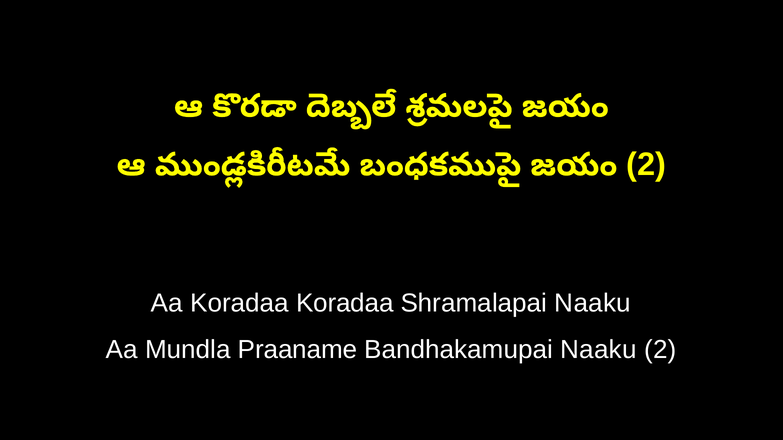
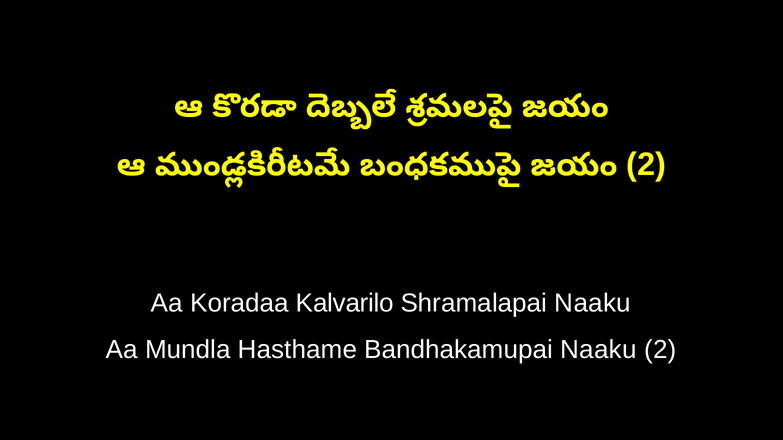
Koradaa Koradaa: Koradaa -> Kalvarilo
Praaname: Praaname -> Hasthame
